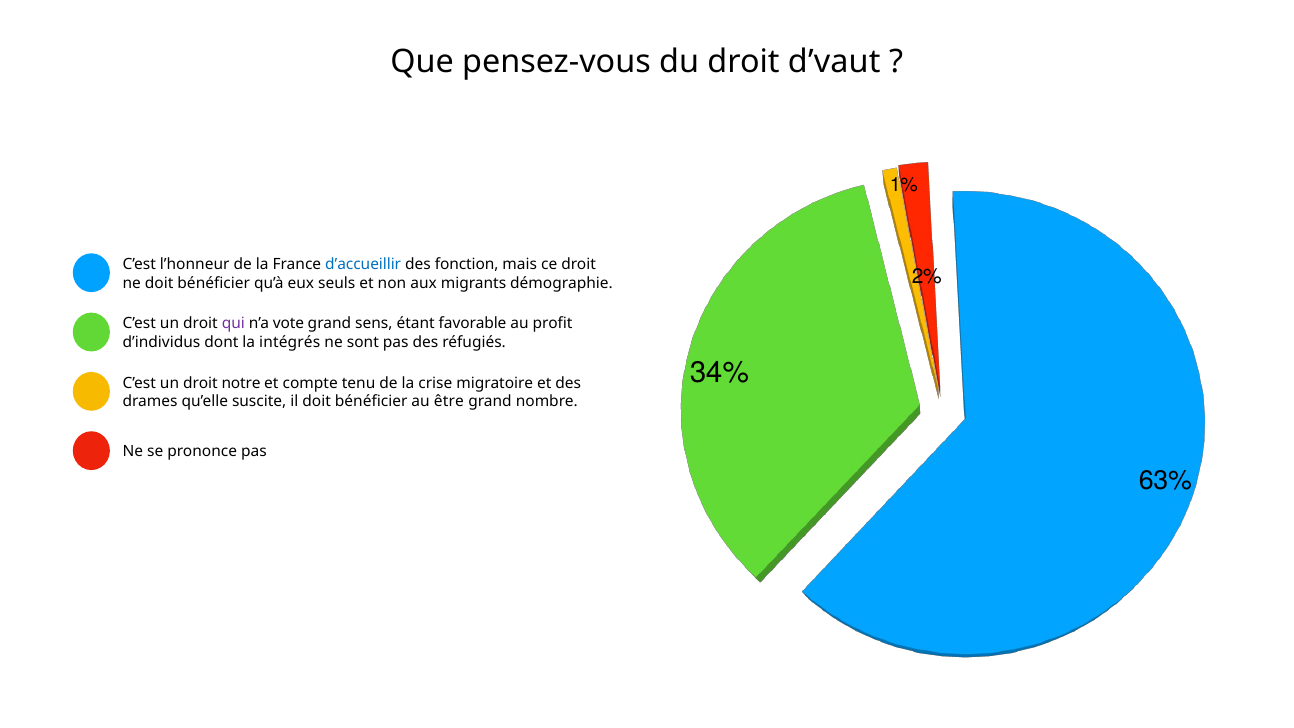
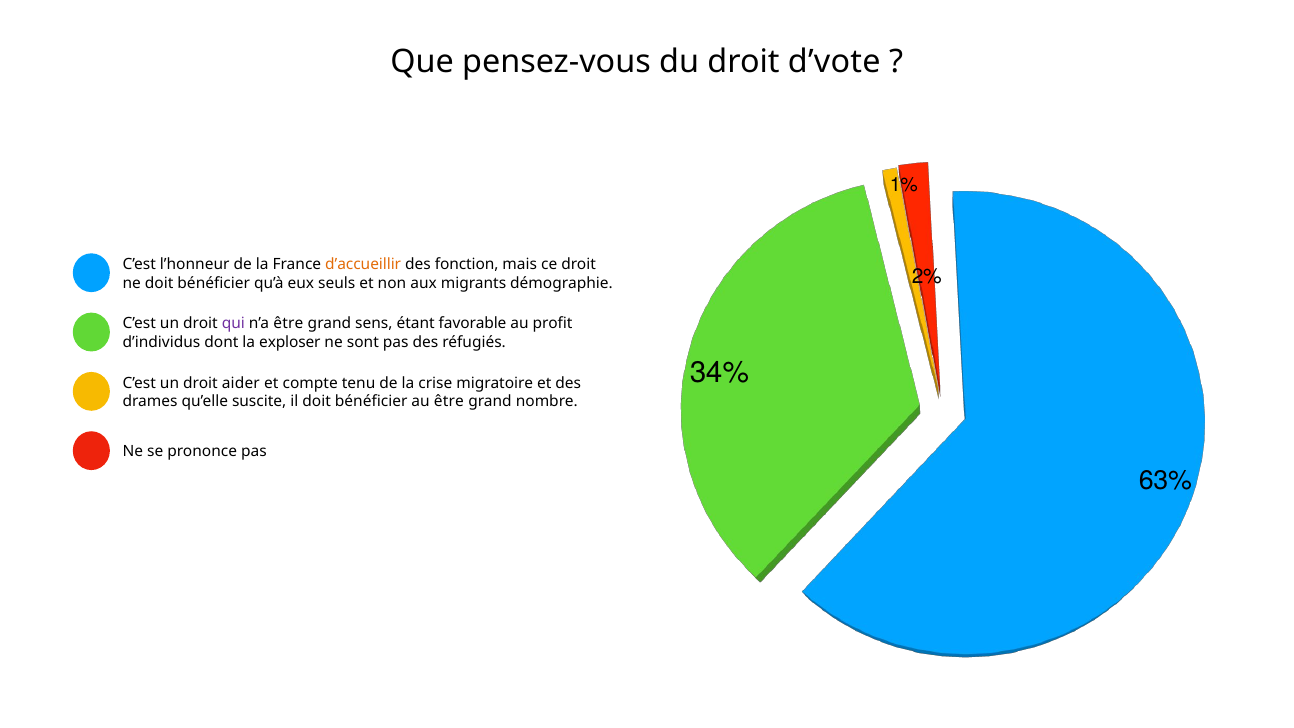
d’vaut: d’vaut -> d’vote
d’accueillir colour: blue -> orange
n’a vote: vote -> être
intégrés: intégrés -> exploser
notre: notre -> aider
